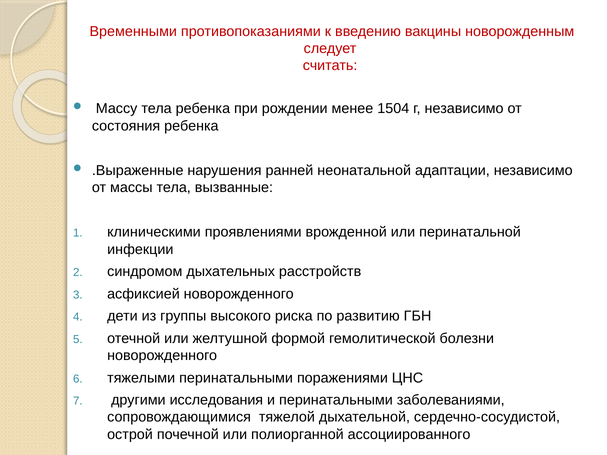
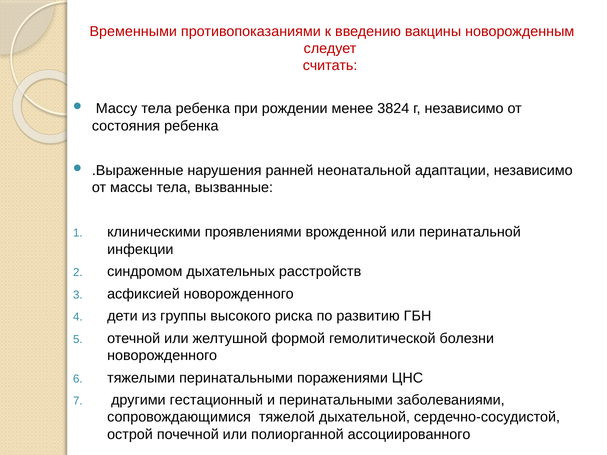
1504: 1504 -> 3824
исследования: исследования -> гестационный
